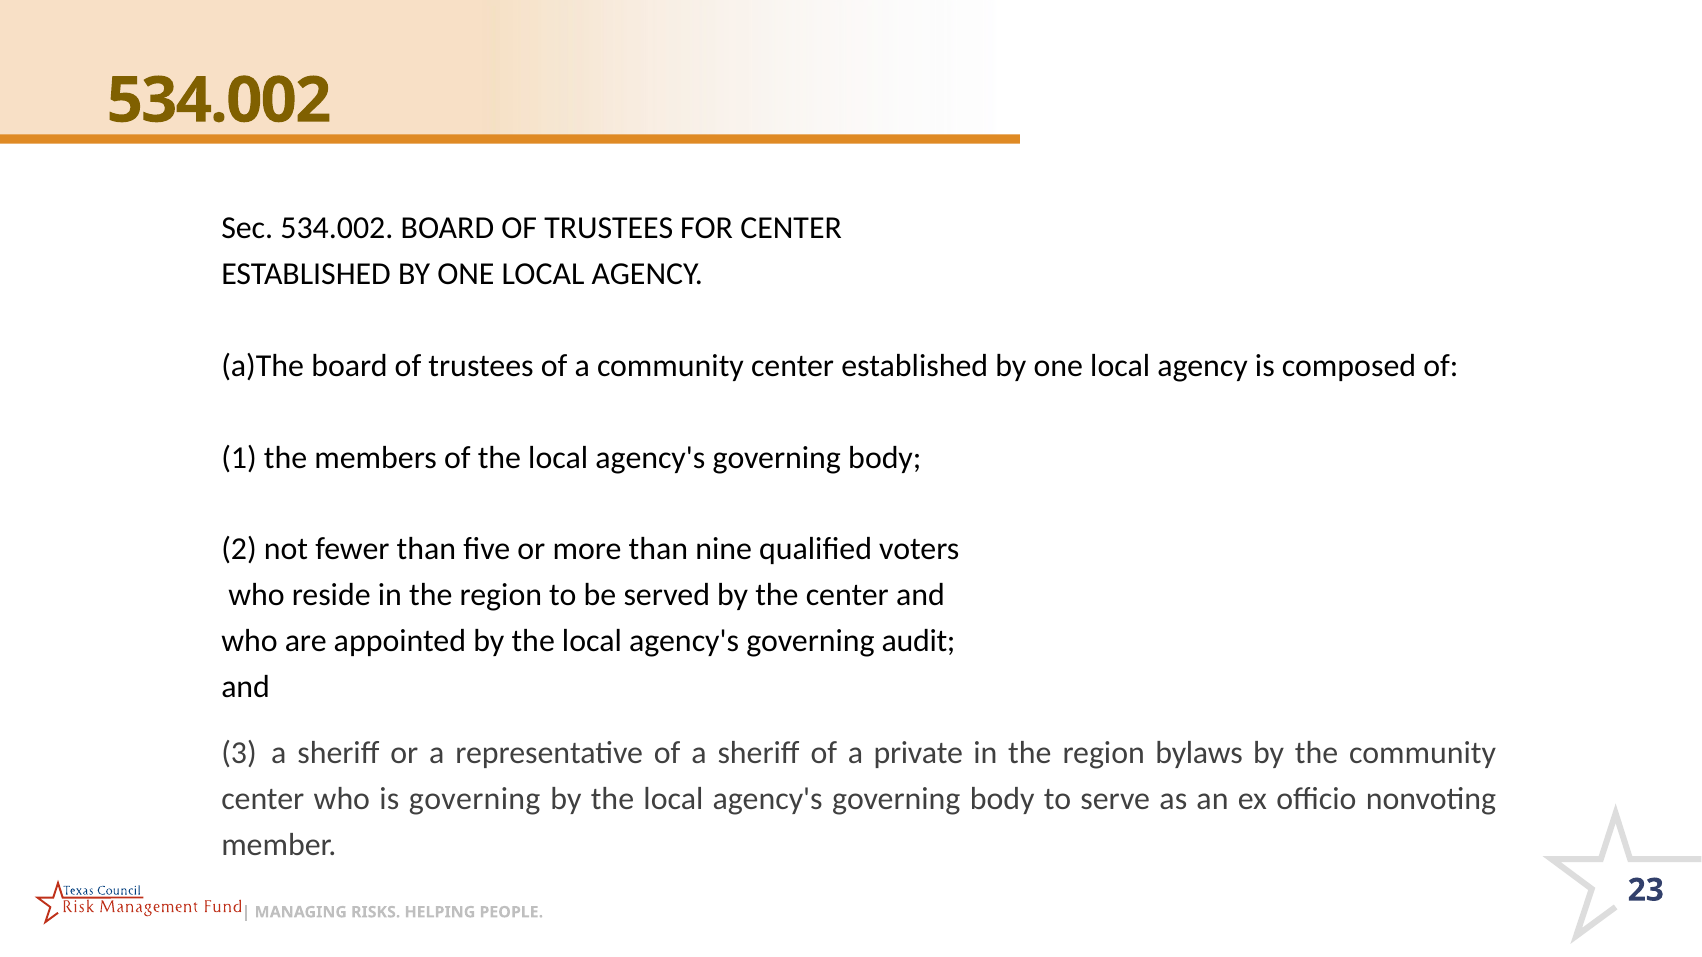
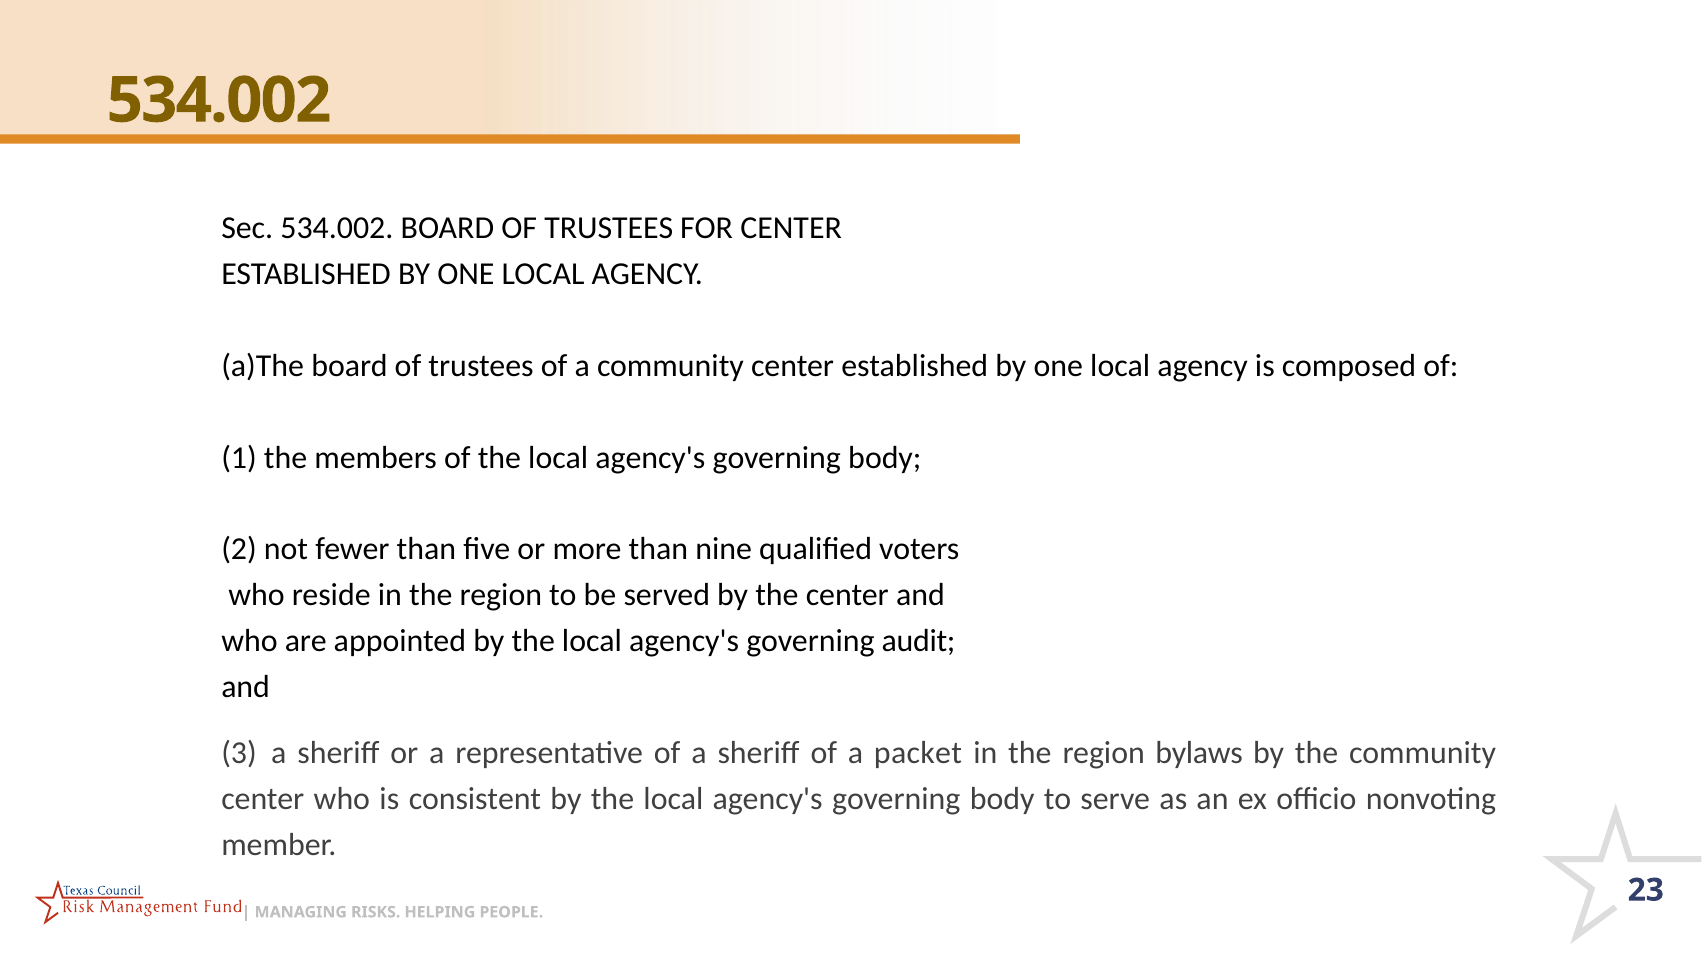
private: private -> packet
is governing: governing -> consistent
